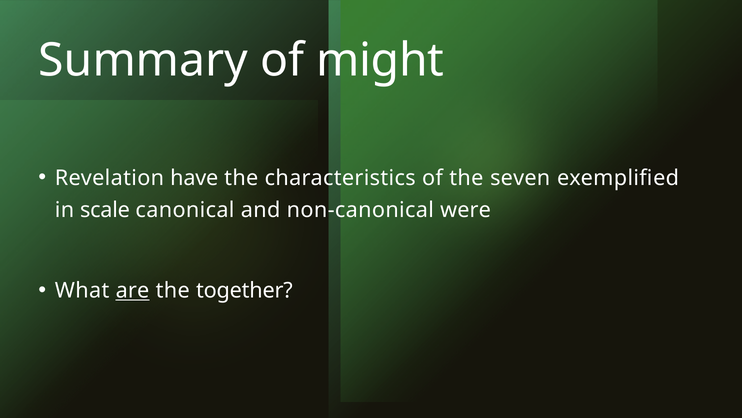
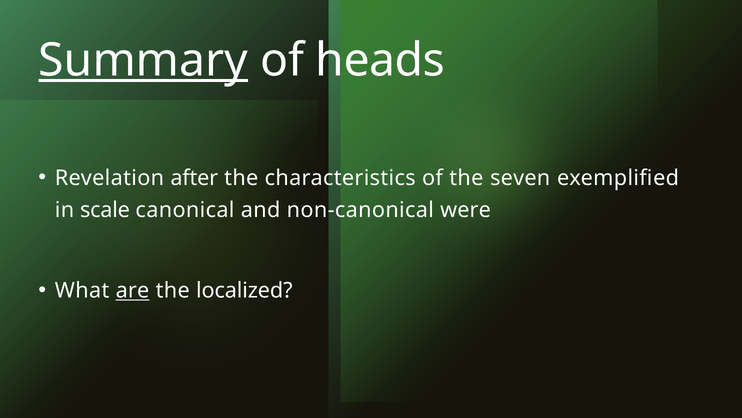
Summary underline: none -> present
might: might -> heads
have: have -> after
together: together -> localized
